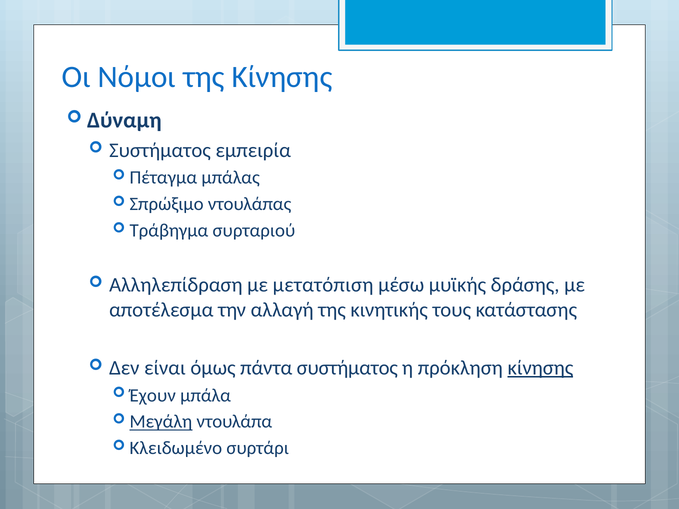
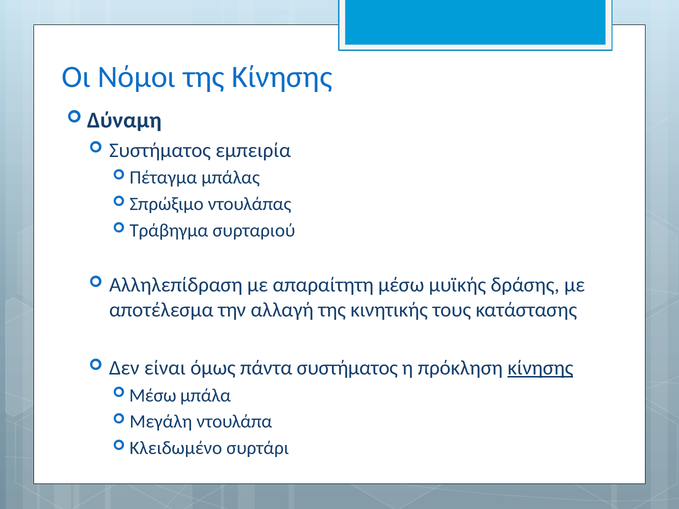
μετατόπιση: μετατόπιση -> απαραίτητη
Έχουν at (153, 395): Έχουν -> Μέσω
Μεγάλη underline: present -> none
